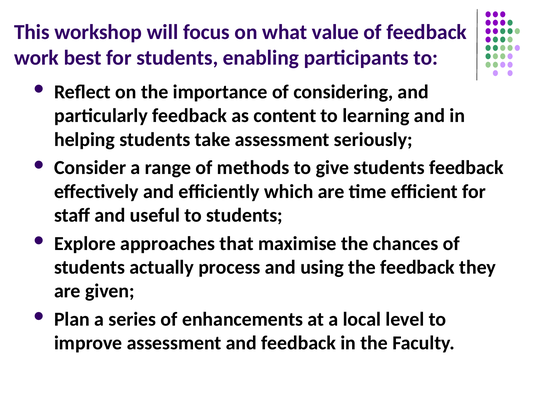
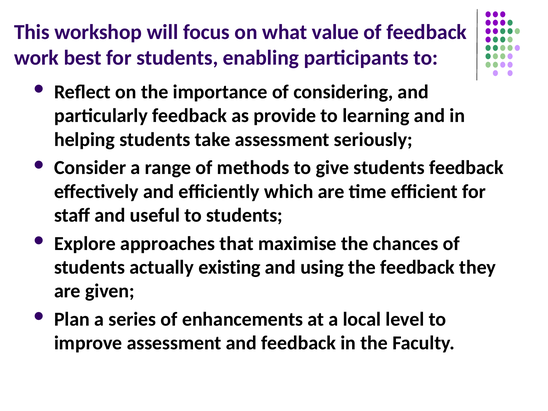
content: content -> provide
process: process -> existing
